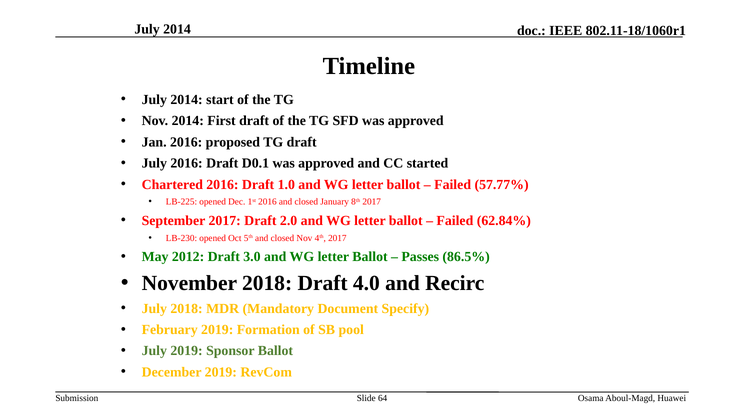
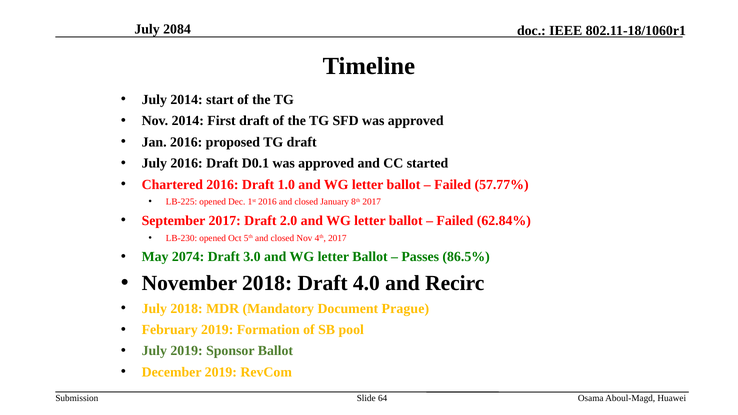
2014 at (177, 29): 2014 -> 2084
2012: 2012 -> 2074
Specify: Specify -> Prague
